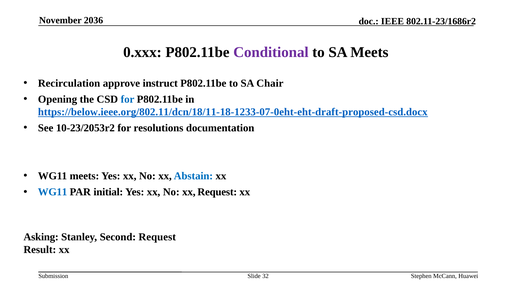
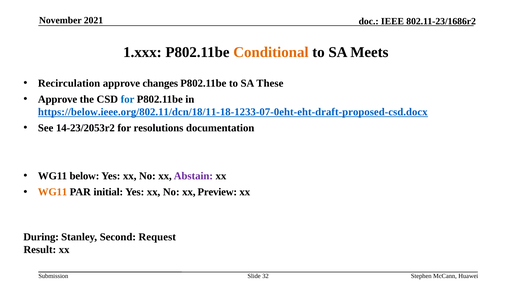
2036: 2036 -> 2021
0.xxx: 0.xxx -> 1.xxx
Conditional colour: purple -> orange
instruct: instruct -> changes
Chair: Chair -> These
Opening at (58, 99): Opening -> Approve
10-23/2053r2: 10-23/2053r2 -> 14-23/2053r2
WG11 meets: meets -> below
Abstain colour: blue -> purple
WG11 at (53, 192) colour: blue -> orange
xx Request: Request -> Preview
Asking: Asking -> During
